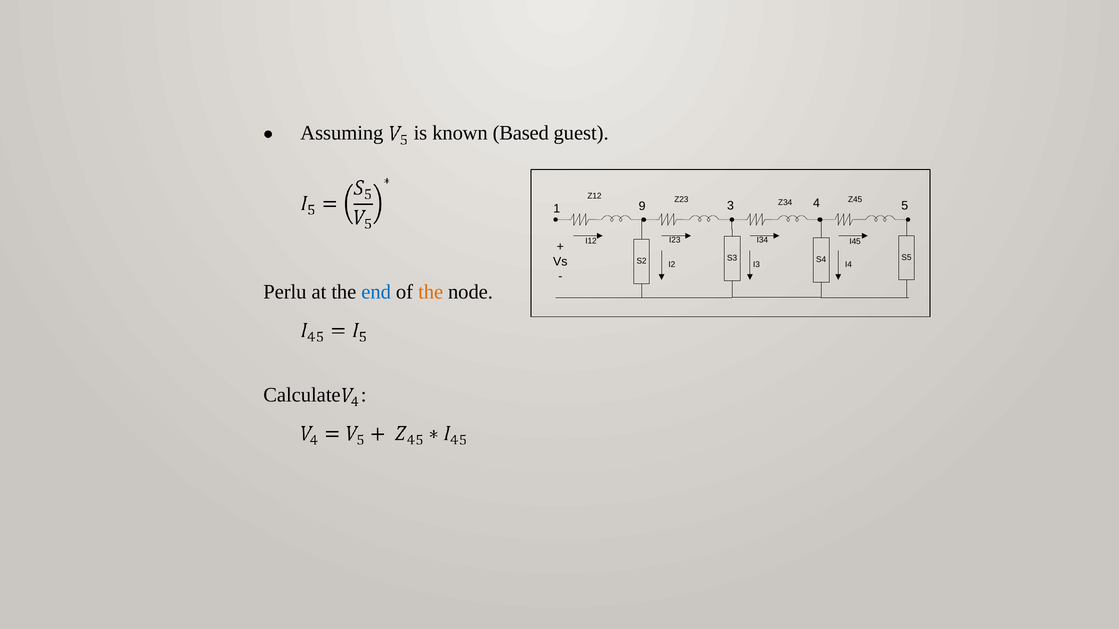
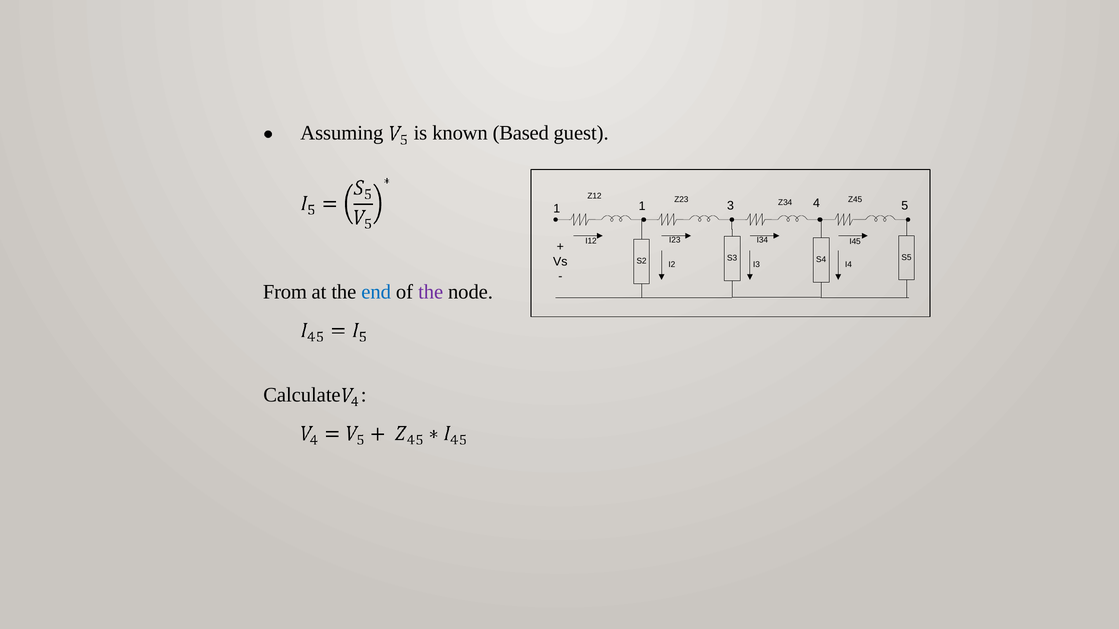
1 9: 9 -> 1
Perlu: Perlu -> From
the at (431, 292) colour: orange -> purple
